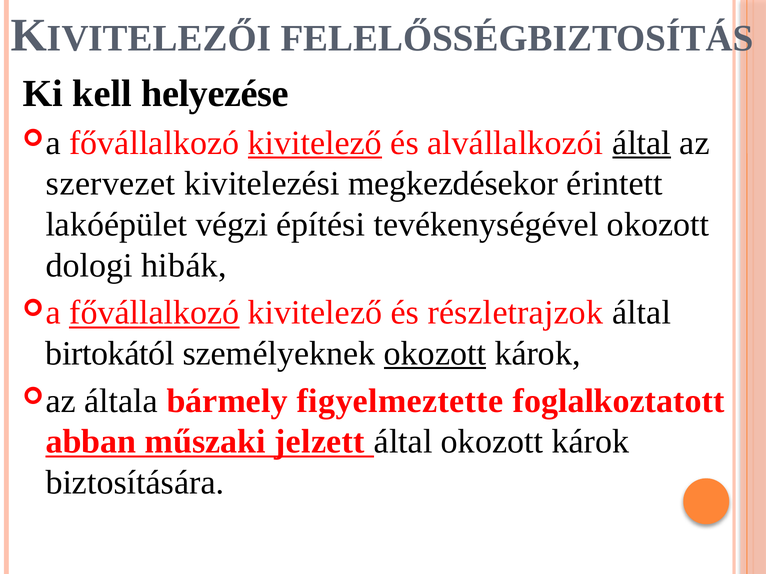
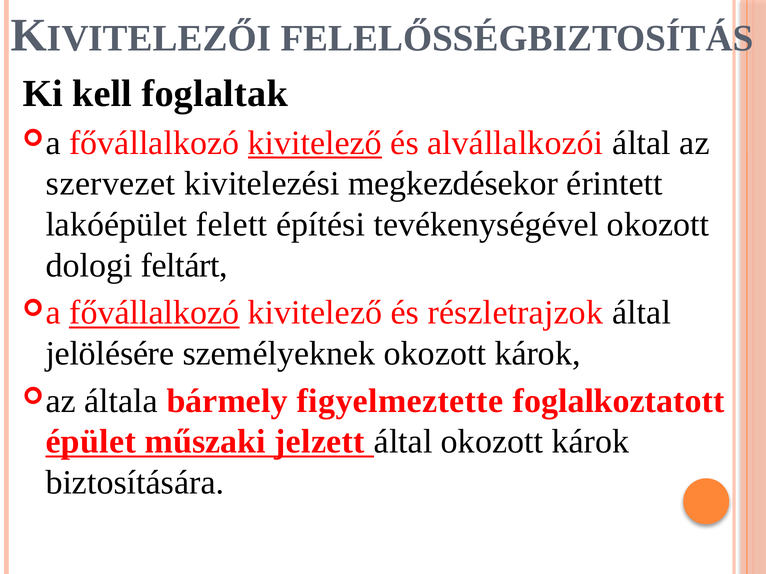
helyezése: helyezése -> foglaltak
által at (642, 143) underline: present -> none
végzi: végzi -> felett
hibák: hibák -> feltárt
birtokától: birtokától -> jelölésére
okozott at (435, 354) underline: present -> none
abban: abban -> épület
